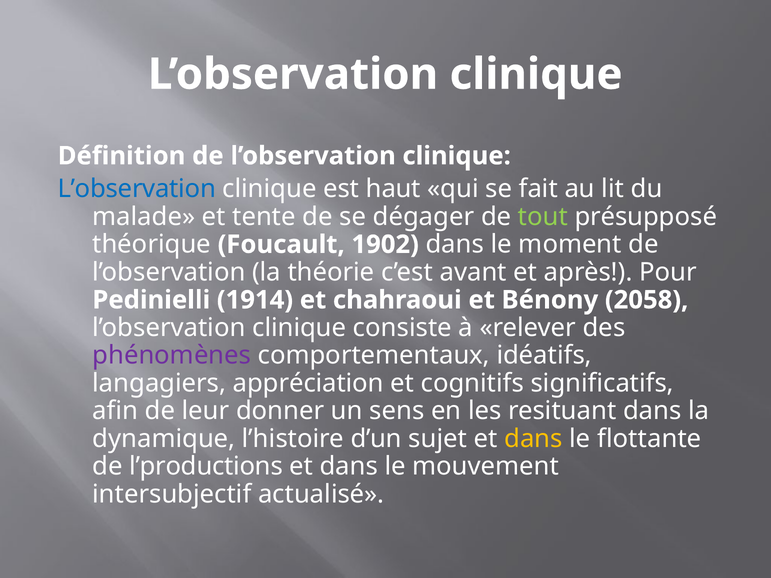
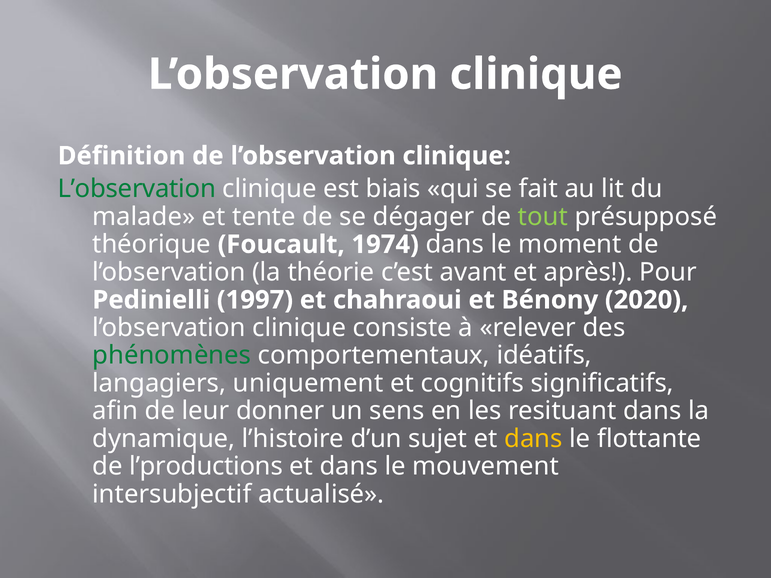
L’observation at (137, 189) colour: blue -> green
haut: haut -> biais
1902: 1902 -> 1974
1914: 1914 -> 1997
2058: 2058 -> 2020
phénomènes colour: purple -> green
appréciation: appréciation -> uniquement
